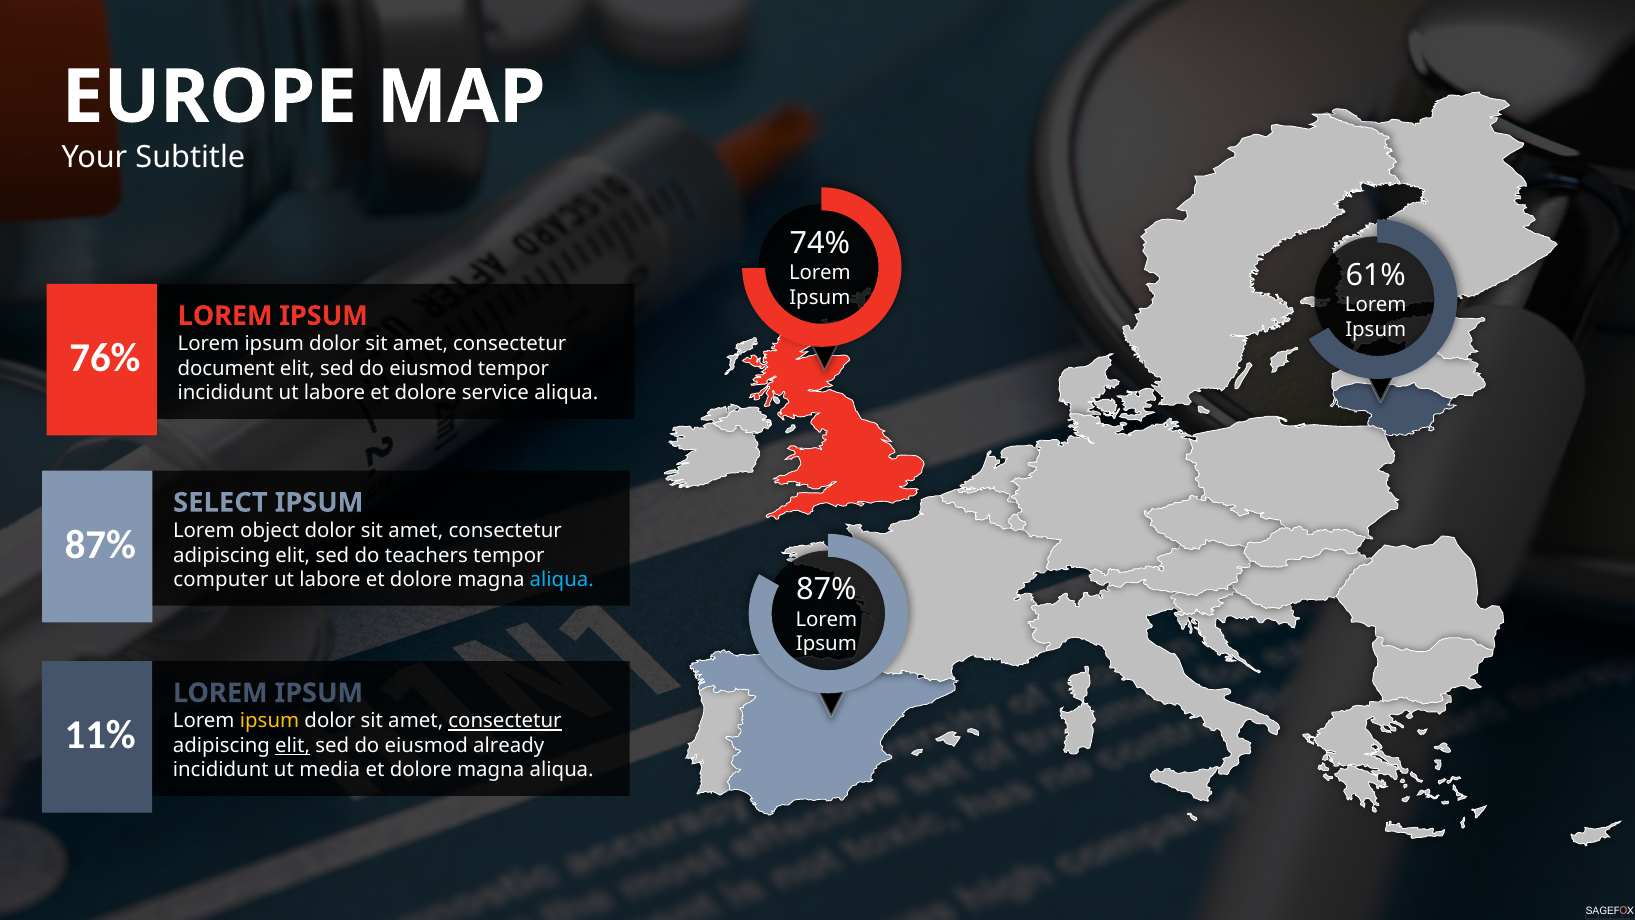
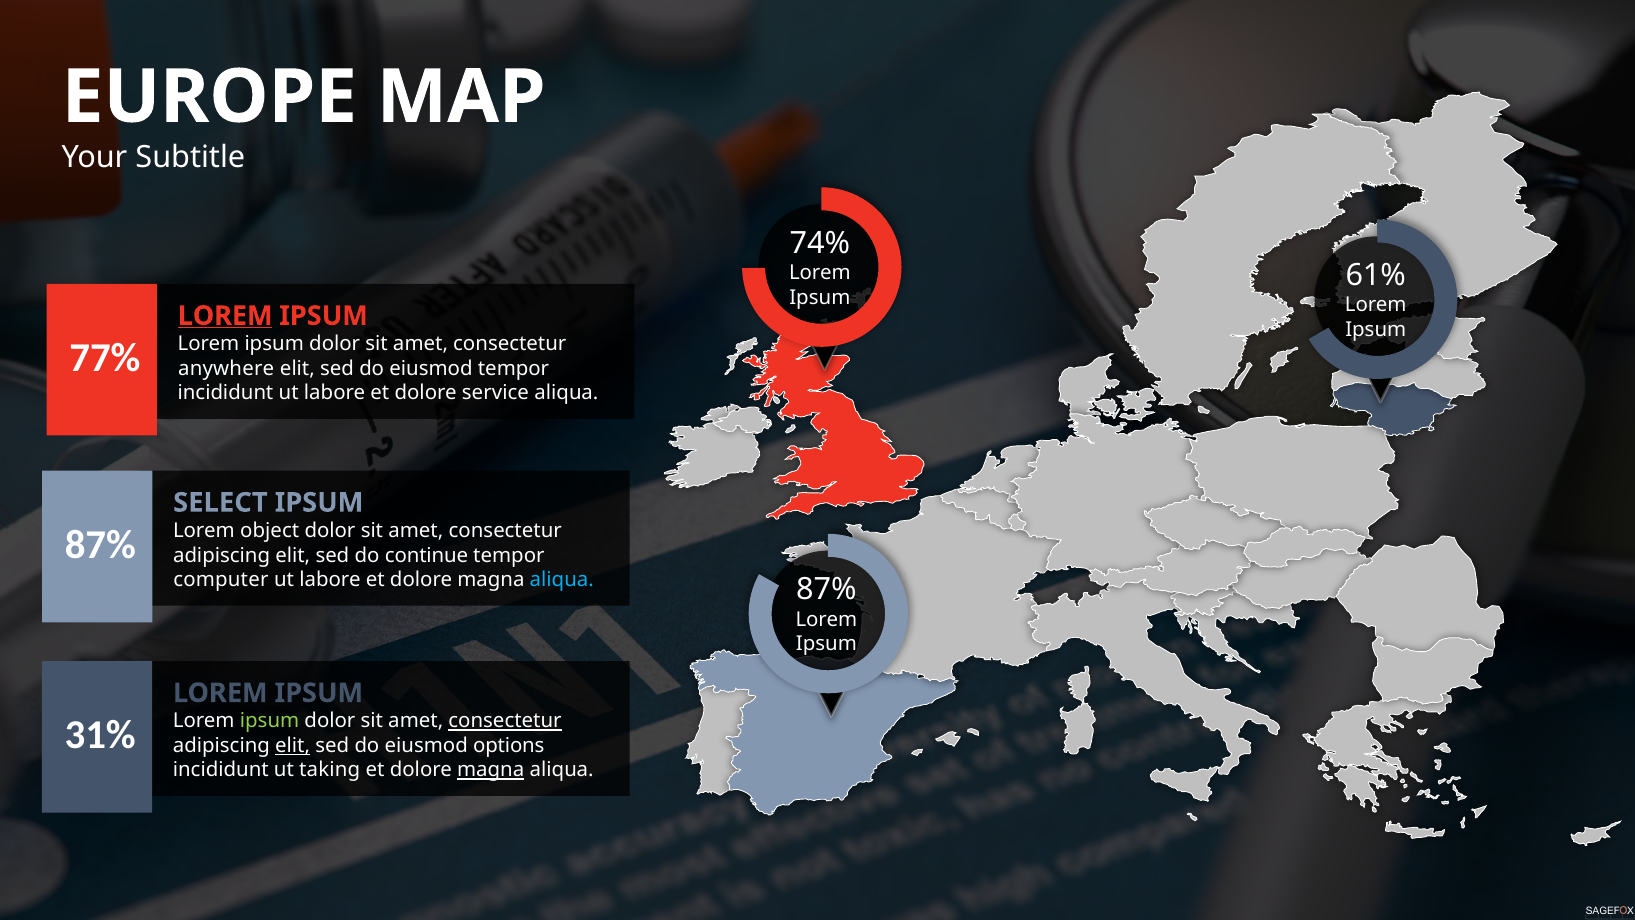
LOREM at (225, 316) underline: none -> present
76%: 76% -> 77%
document: document -> anywhere
teachers: teachers -> continue
ipsum at (270, 721) colour: yellow -> light green
11%: 11% -> 31%
already: already -> options
media: media -> taking
magna at (491, 770) underline: none -> present
